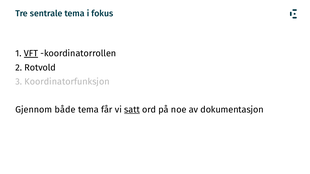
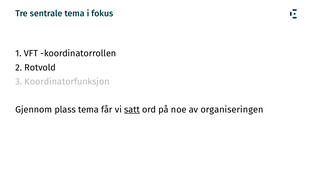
VFT underline: present -> none
både: både -> plass
dokumentasjon: dokumentasjon -> organiseringen
